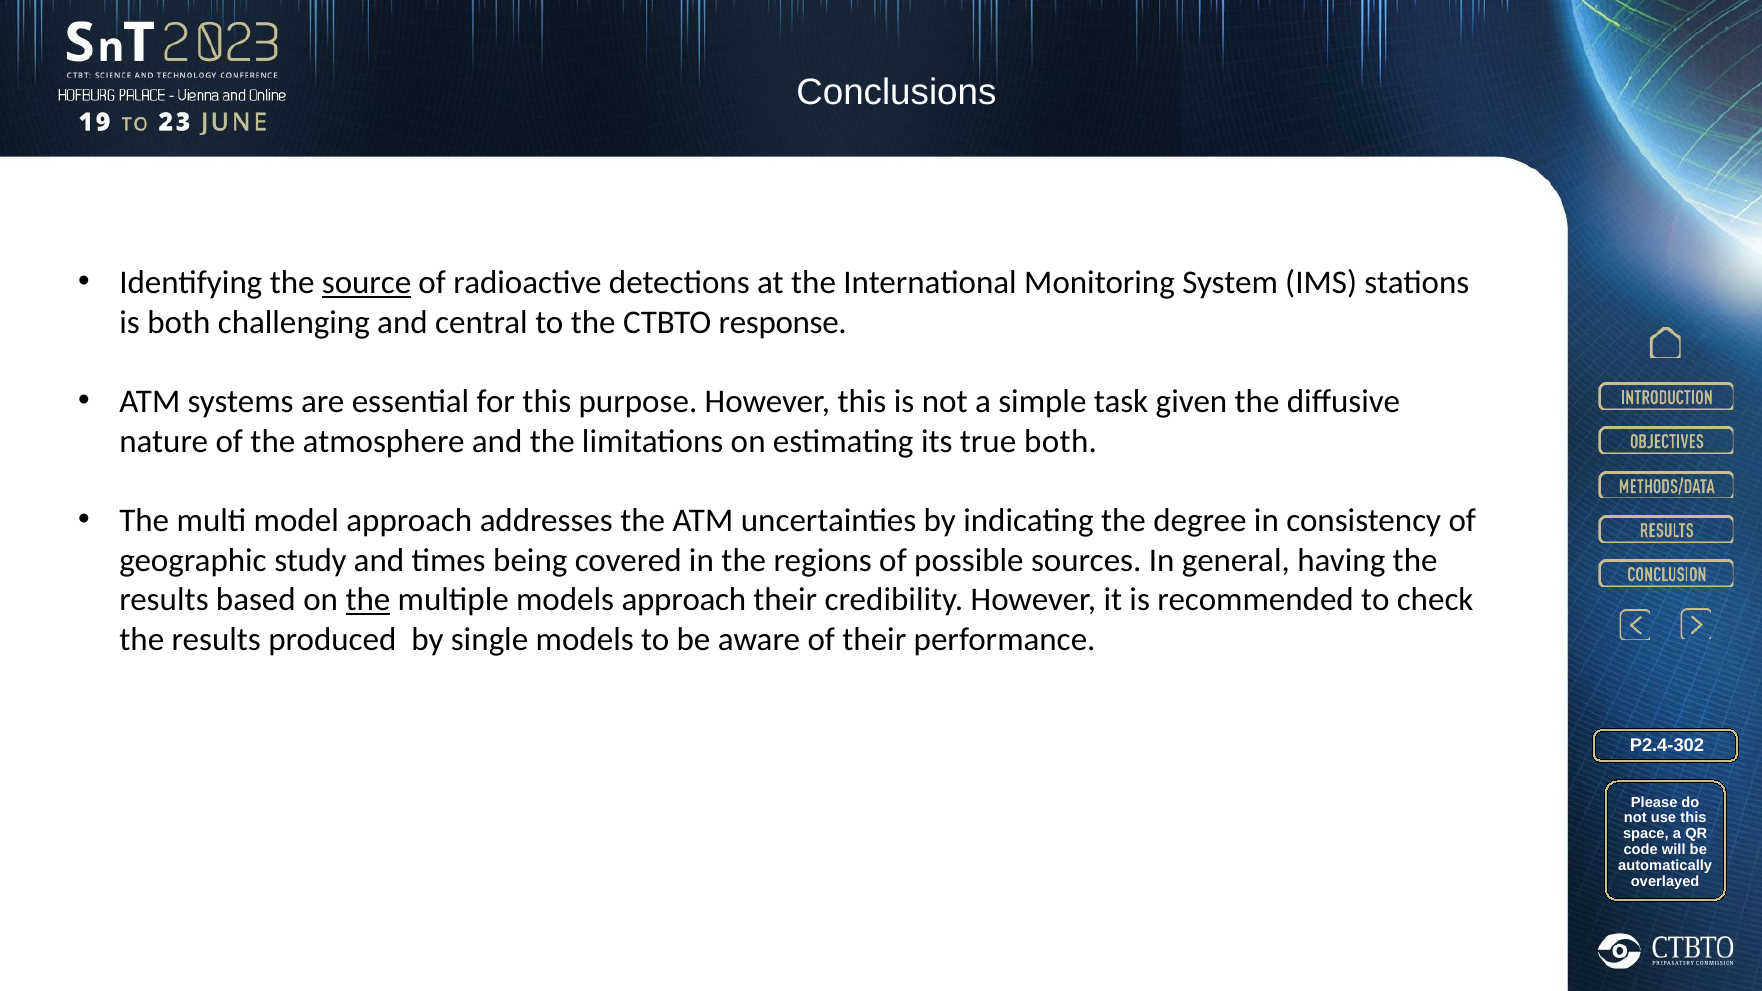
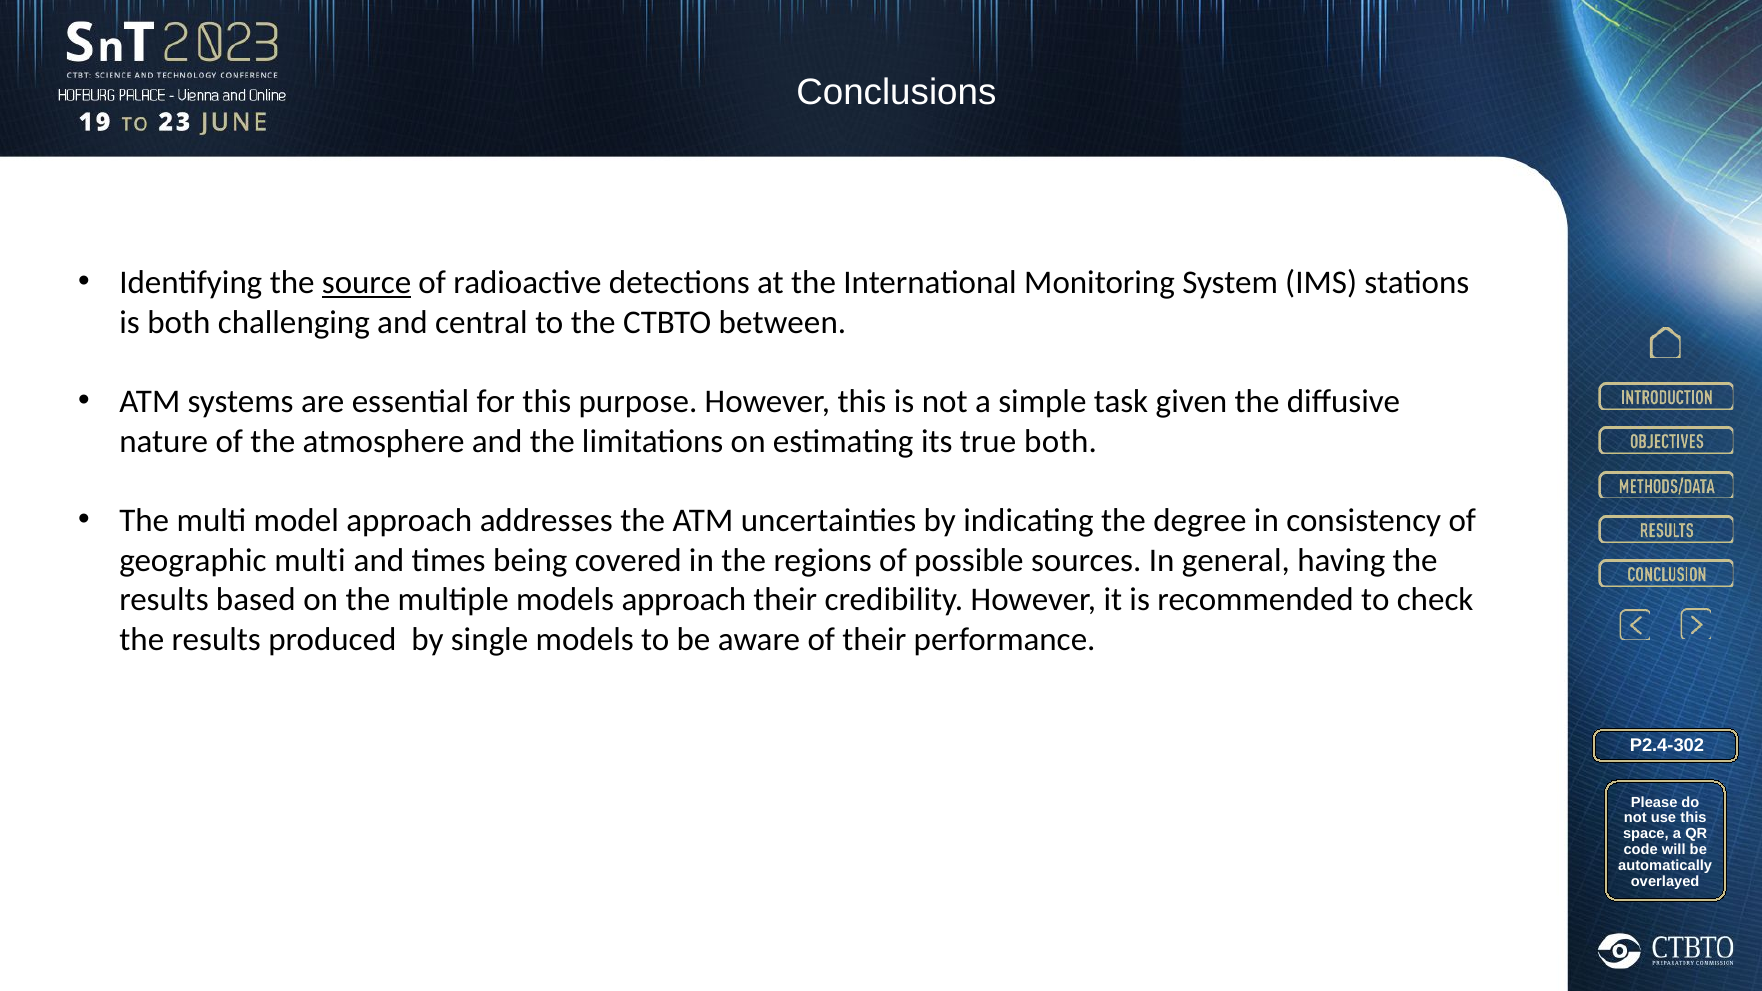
response: response -> between
geographic study: study -> multi
the at (368, 600) underline: present -> none
